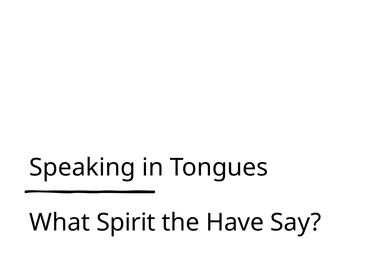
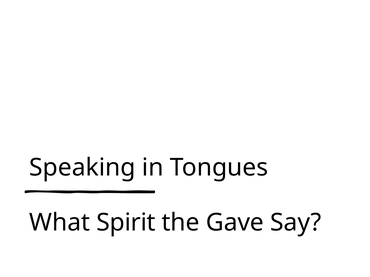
Have: Have -> Gave
